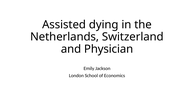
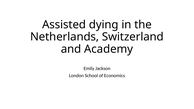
Physician: Physician -> Academy
